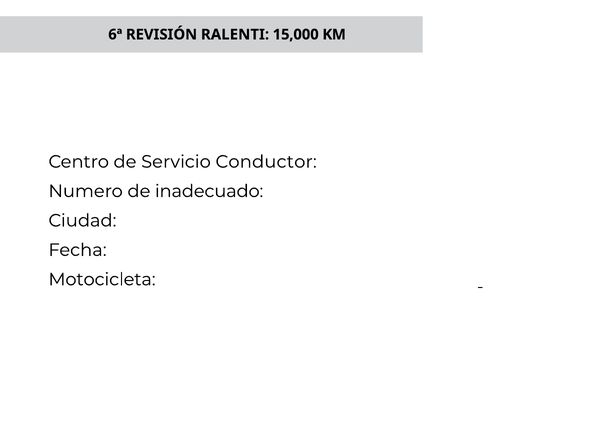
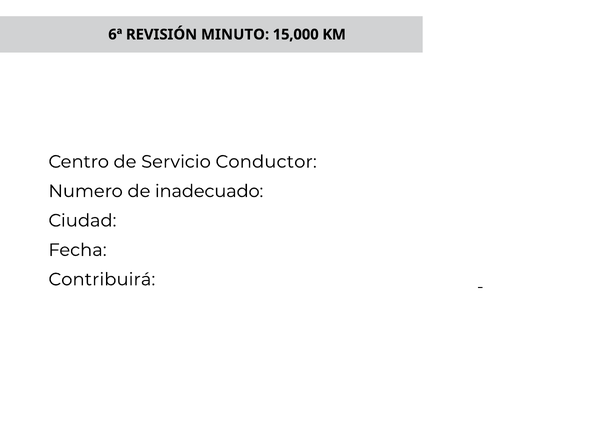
RALENTI: RALENTI -> MINUTO
Motocicleta: Motocicleta -> Contribuirá
